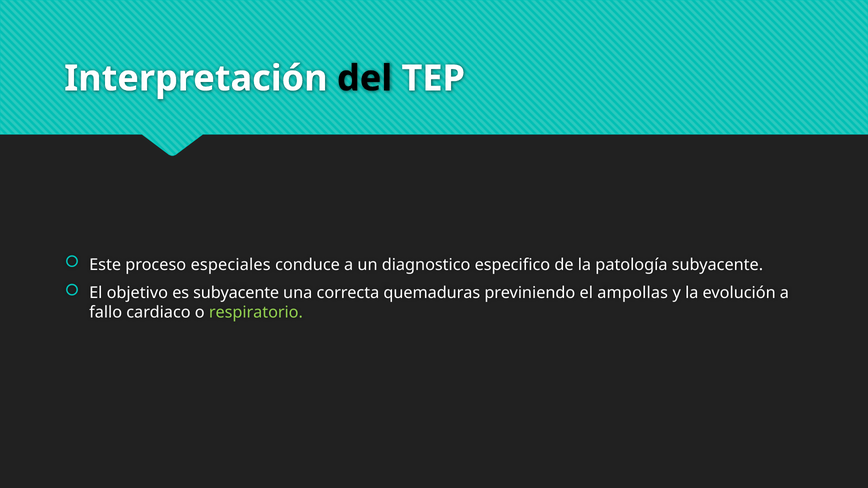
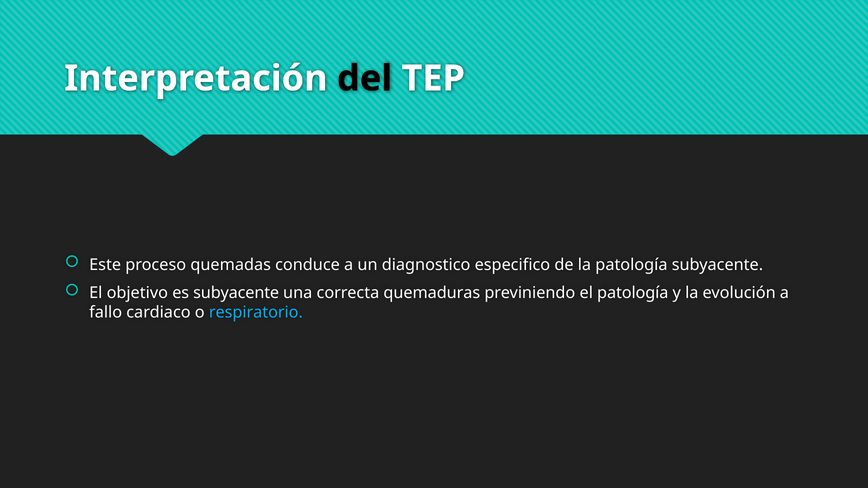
especiales: especiales -> quemadas
el ampollas: ampollas -> patología
respiratorio colour: light green -> light blue
